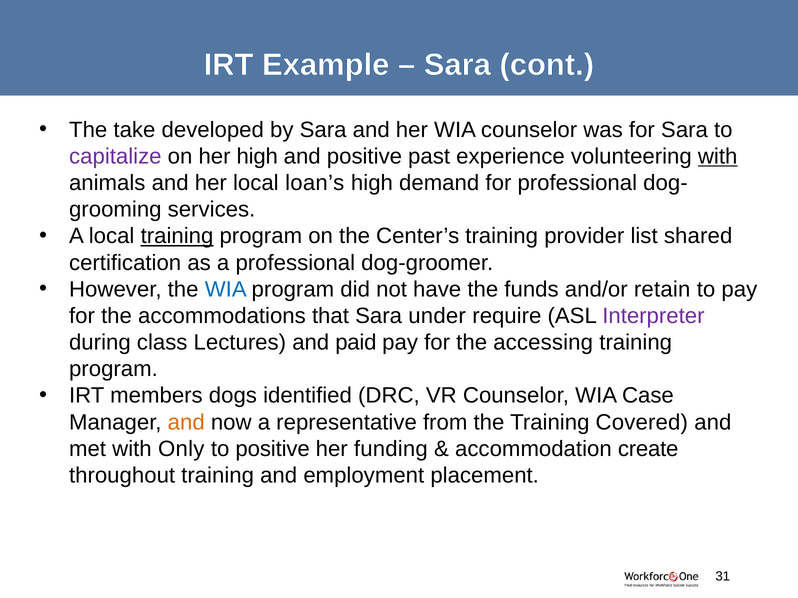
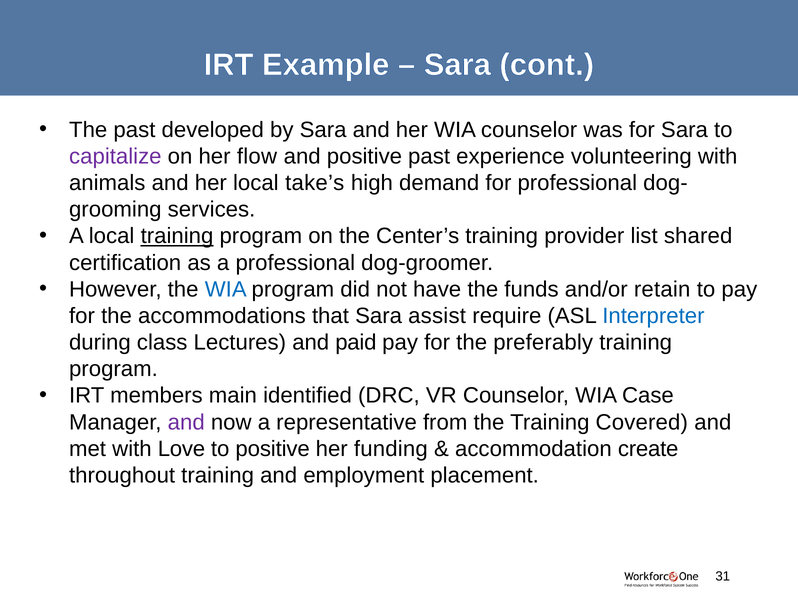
The take: take -> past
her high: high -> flow
with at (718, 157) underline: present -> none
loan’s: loan’s -> take’s
under: under -> assist
Interpreter colour: purple -> blue
accessing: accessing -> preferably
dogs: dogs -> main
and at (186, 423) colour: orange -> purple
Only: Only -> Love
